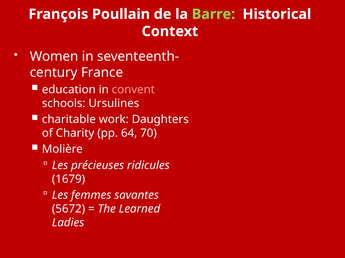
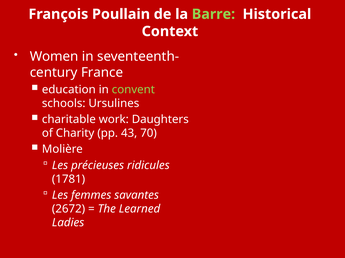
convent colour: pink -> light green
64: 64 -> 43
1679: 1679 -> 1781
5672: 5672 -> 2672
